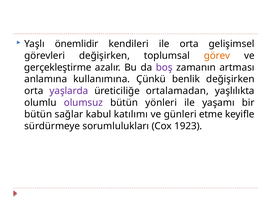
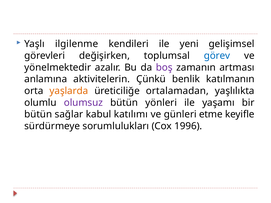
önemlidir: önemlidir -> ilgilenme
ile orta: orta -> yeni
görev colour: orange -> blue
gerçekleştirme: gerçekleştirme -> yönelmektedir
kullanımına: kullanımına -> aktivitelerin
benlik değişirken: değişirken -> katılmanın
yaşlarda colour: purple -> orange
1923: 1923 -> 1996
